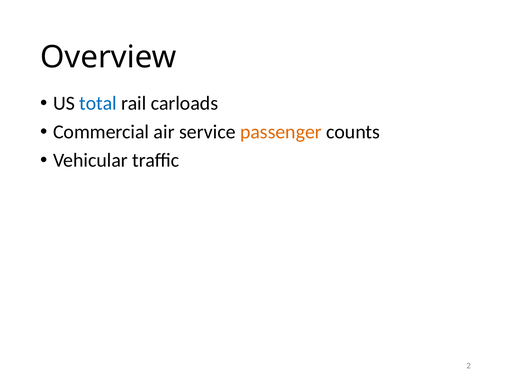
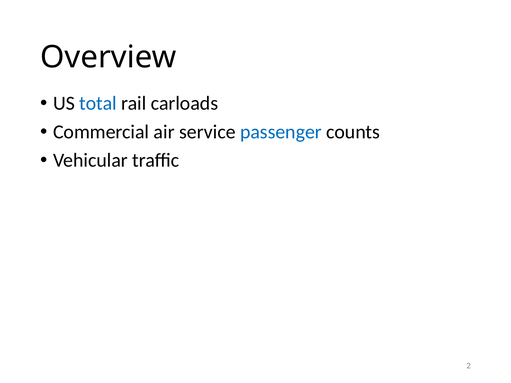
passenger colour: orange -> blue
